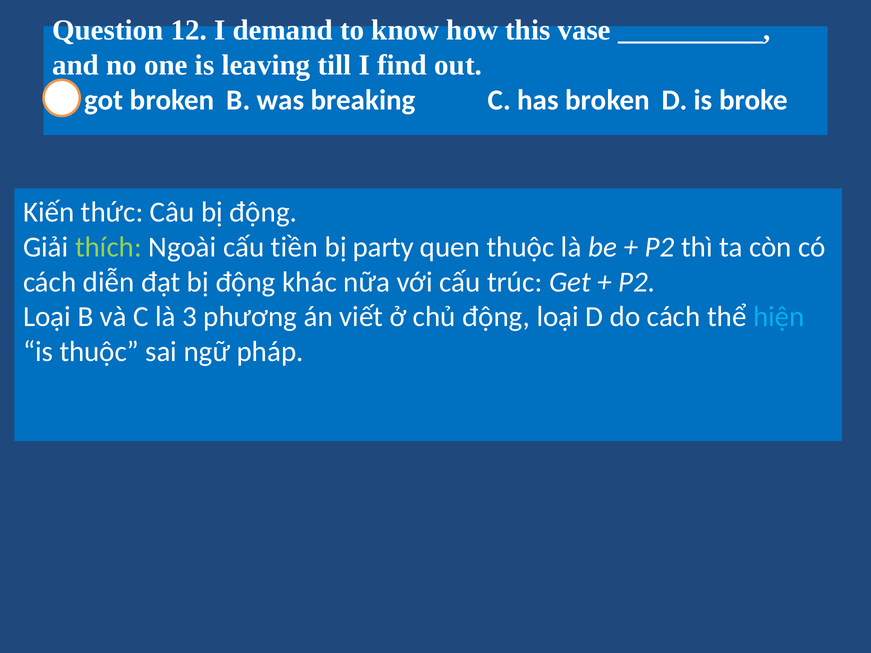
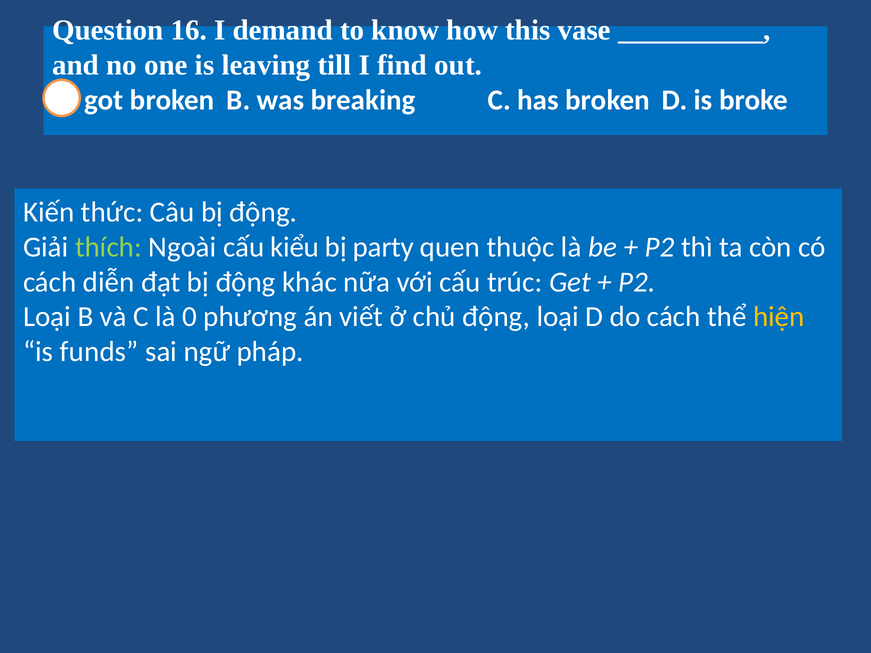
12: 12 -> 16
tiền: tiền -> kiểu
3: 3 -> 0
hiện colour: light blue -> yellow
is thuộc: thuộc -> funds
